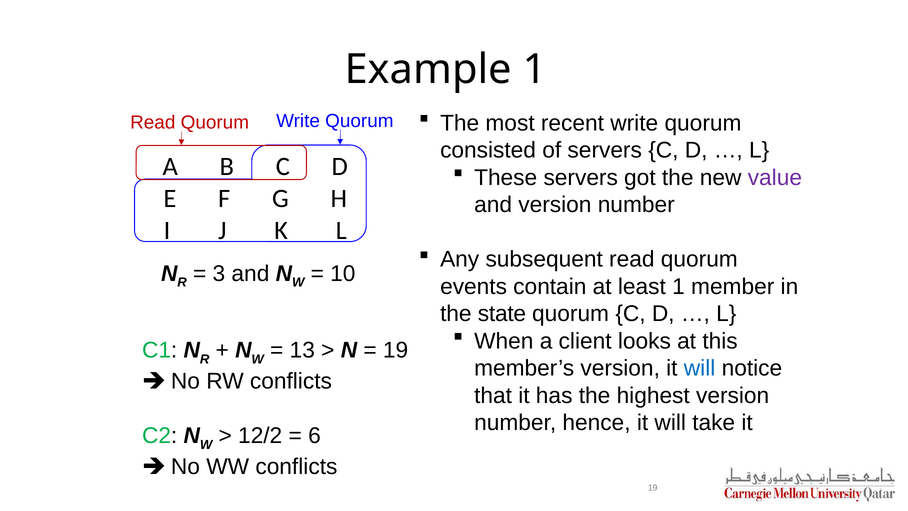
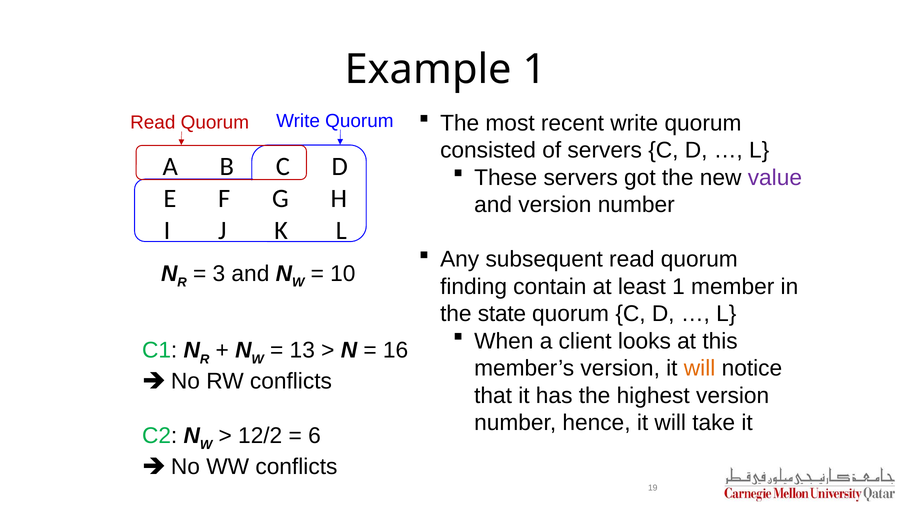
events: events -> finding
19 at (396, 350): 19 -> 16
will at (700, 368) colour: blue -> orange
